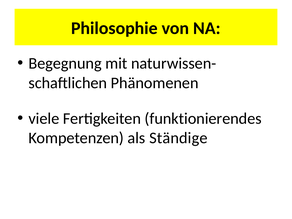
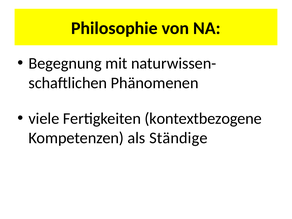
funktionierendes: funktionierendes -> kontextbezogene
